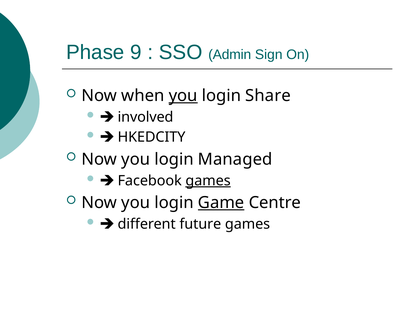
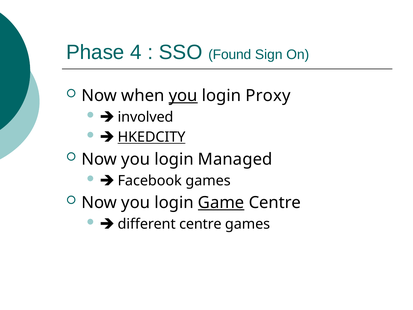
9: 9 -> 4
Admin: Admin -> Found
Share: Share -> Proxy
HKEDCITY underline: none -> present
games at (208, 180) underline: present -> none
different future: future -> centre
